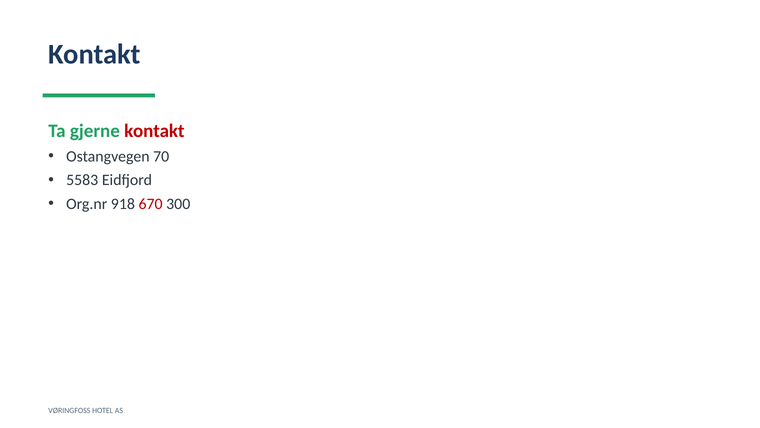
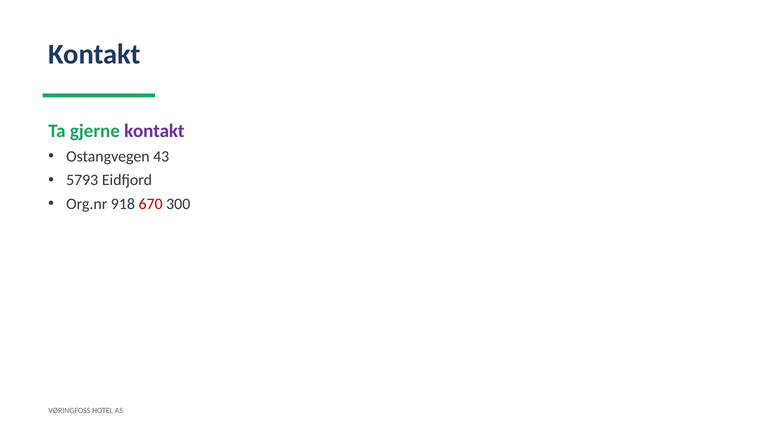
kontakt at (154, 131) colour: red -> purple
70: 70 -> 43
5583: 5583 -> 5793
